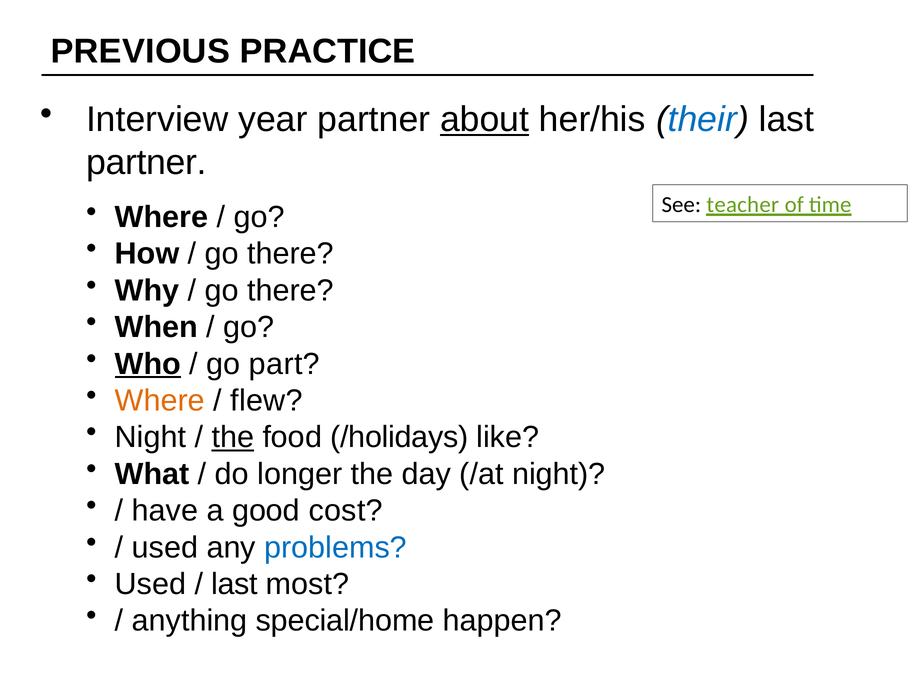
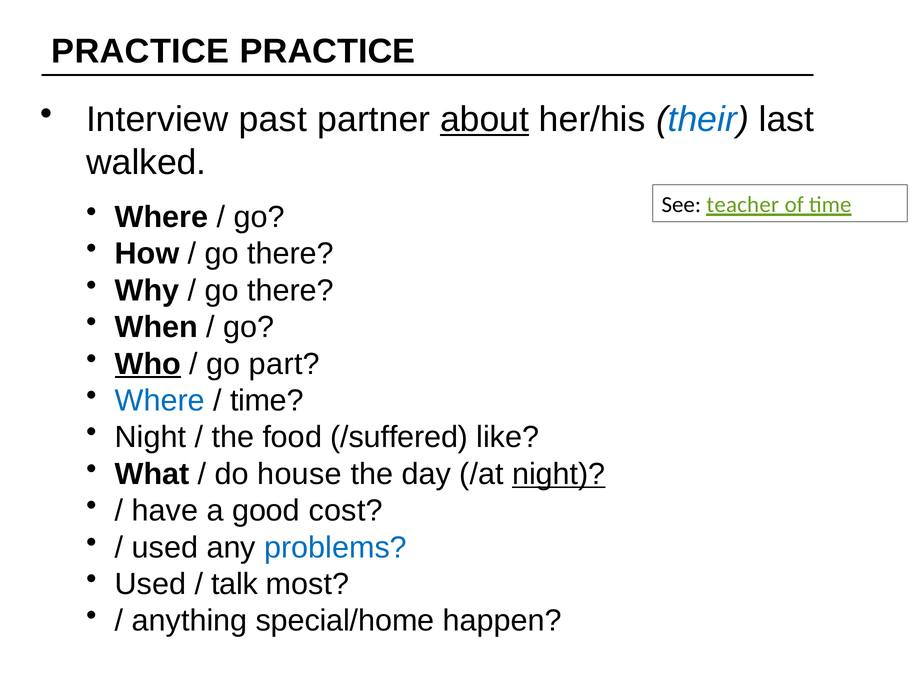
PREVIOUS at (140, 51): PREVIOUS -> PRACTICE
year: year -> past
partner at (146, 162): partner -> walked
Where at (160, 401) colour: orange -> blue
flew at (267, 401): flew -> time
the at (233, 437) underline: present -> none
/holidays: /holidays -> /suffered
longer: longer -> house
night at (559, 474) underline: none -> present
last at (235, 584): last -> talk
